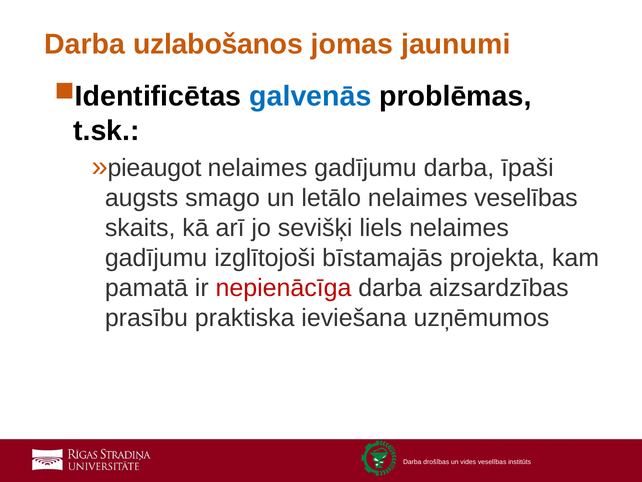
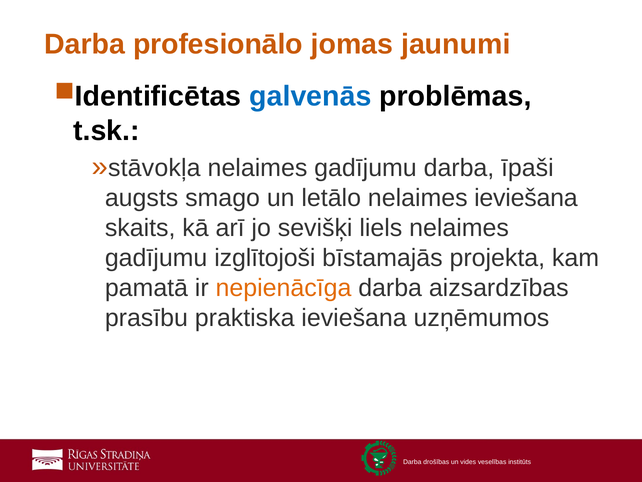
uzlabošanos: uzlabošanos -> profesionālo
pieaugot: pieaugot -> stāvokļa
nelaimes veselības: veselības -> ieviešana
nepienācīga colour: red -> orange
